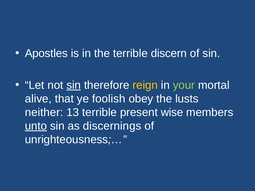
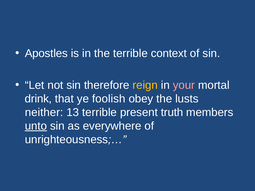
discern: discern -> context
sin at (74, 85) underline: present -> none
your colour: light green -> pink
alive: alive -> drink
wise: wise -> truth
discernings: discernings -> everywhere
